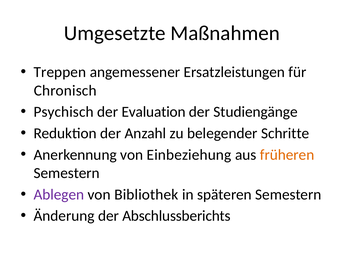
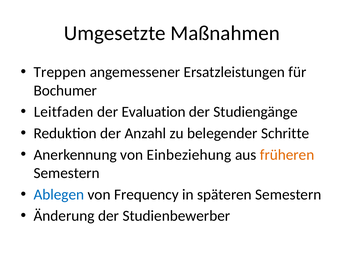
Chronisch: Chronisch -> Bochumer
Psychisch: Psychisch -> Leitfaden
Ablegen colour: purple -> blue
Bibliothek: Bibliothek -> Frequency
Abschlussberichts: Abschlussberichts -> Studienbewerber
